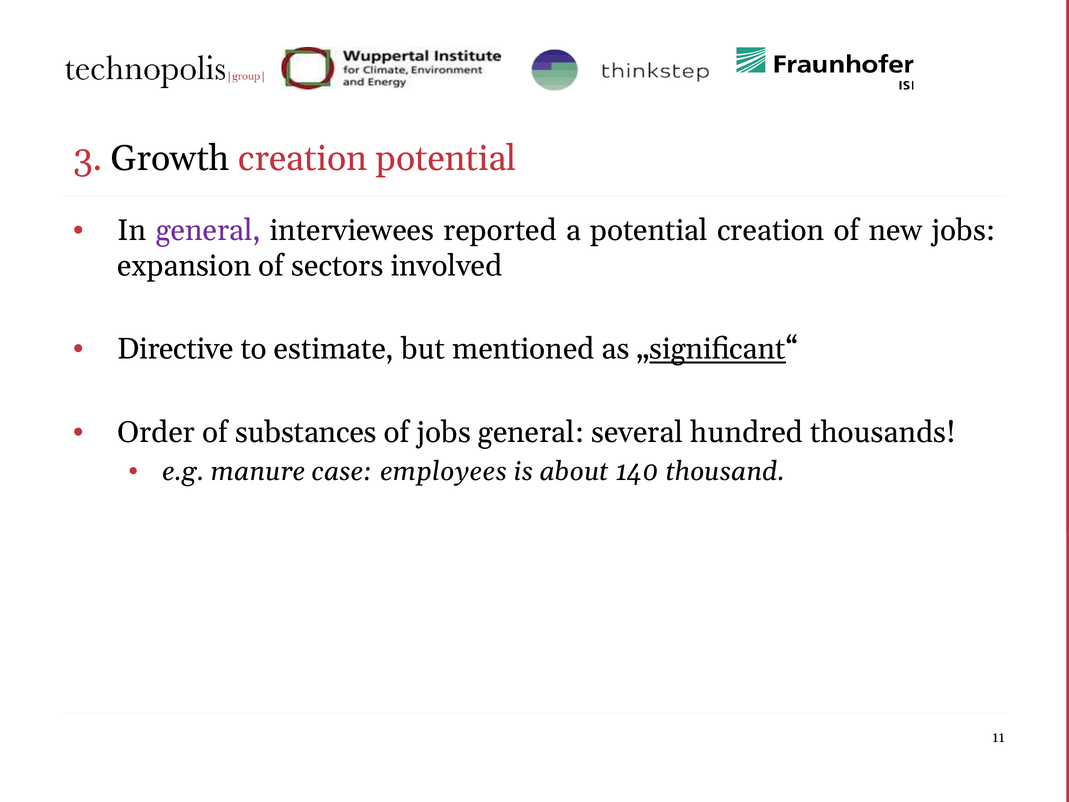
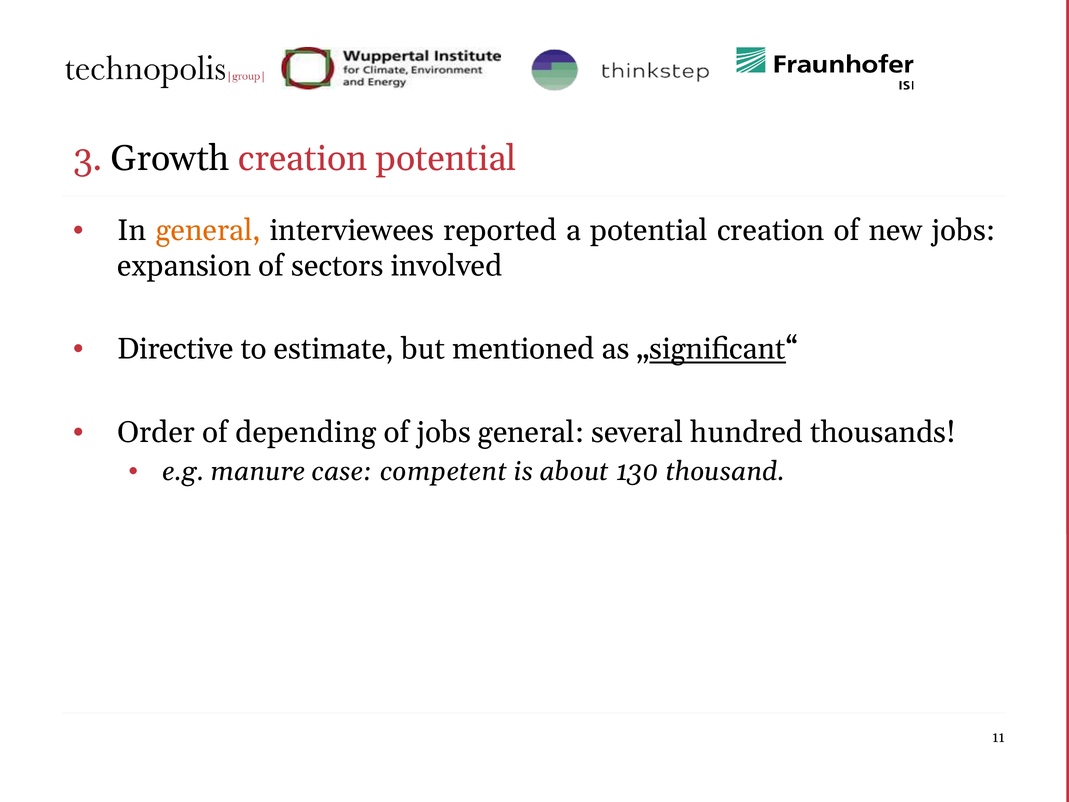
general at (208, 230) colour: purple -> orange
substances: substances -> depending
employees: employees -> competent
140: 140 -> 130
